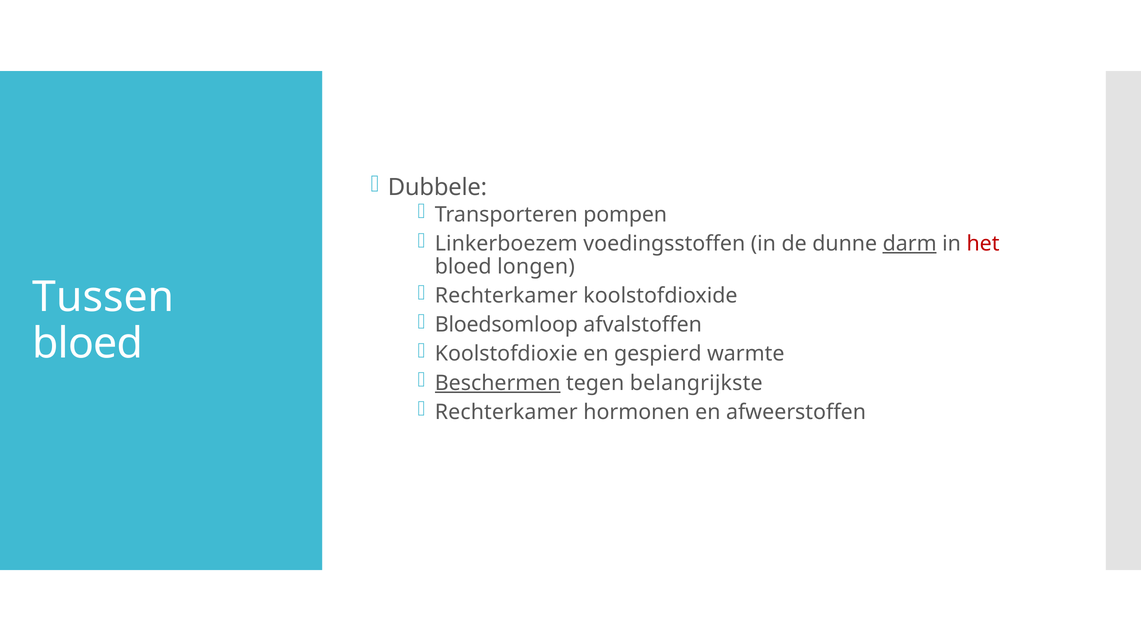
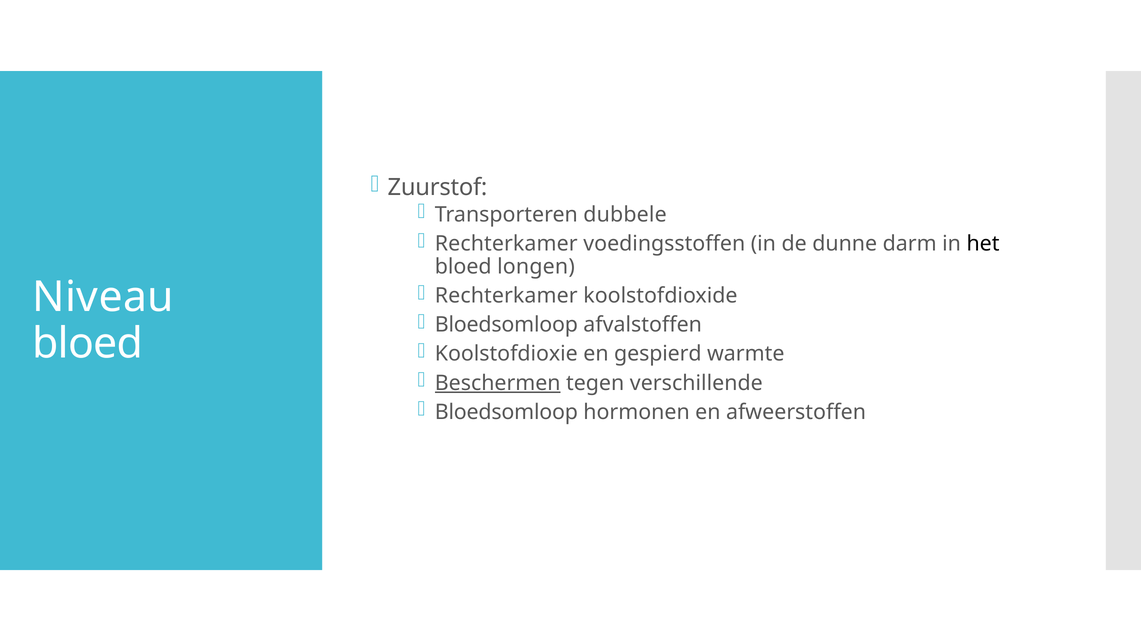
Dubbele: Dubbele -> Zuurstof
pompen: pompen -> dubbele
Linkerboezem at (506, 244): Linkerboezem -> Rechterkamer
darm underline: present -> none
het colour: red -> black
Tussen: Tussen -> Niveau
belangrijkste: belangrijkste -> verschillende
Rechterkamer at (506, 412): Rechterkamer -> Bloedsomloop
